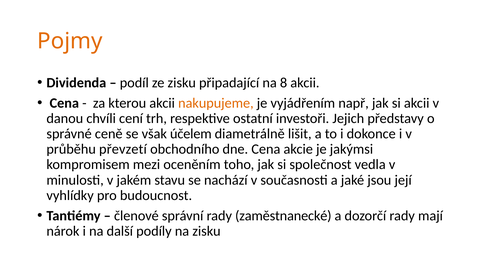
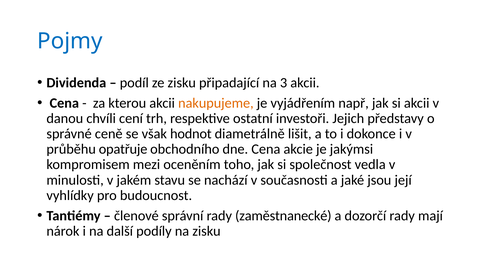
Pojmy colour: orange -> blue
8: 8 -> 3
účelem: účelem -> hodnot
převzetí: převzetí -> opatřuje
